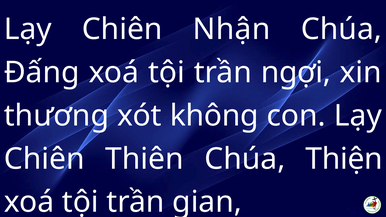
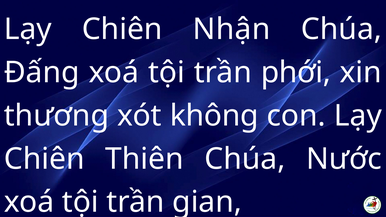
ngợi: ngợi -> phới
Thiện: Thiện -> Nước
